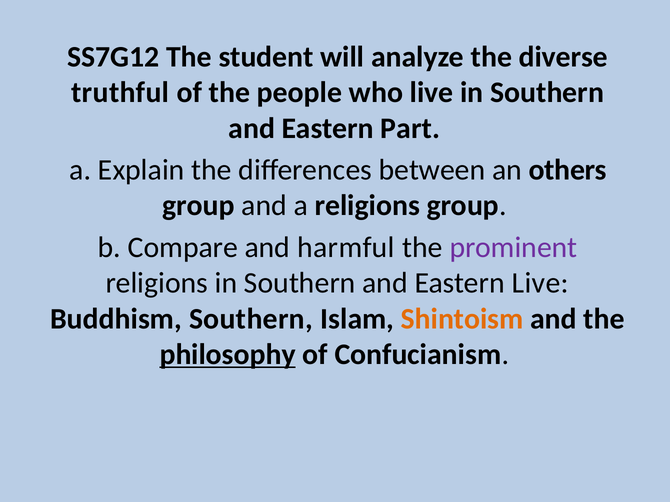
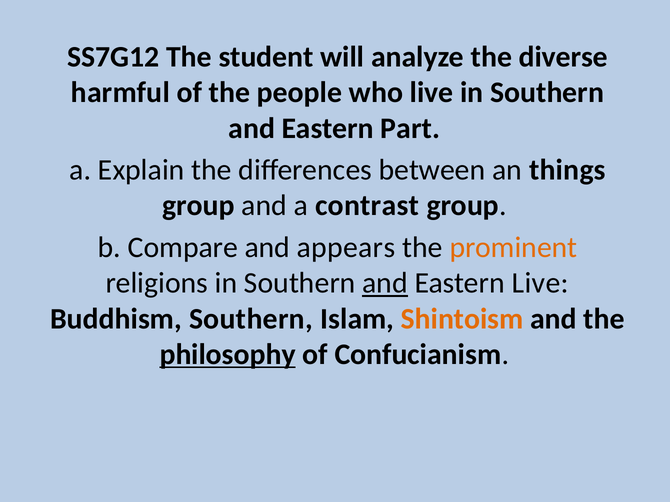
truthful: truthful -> harmful
others: others -> things
a religions: religions -> contrast
harmful: harmful -> appears
prominent colour: purple -> orange
and at (385, 283) underline: none -> present
